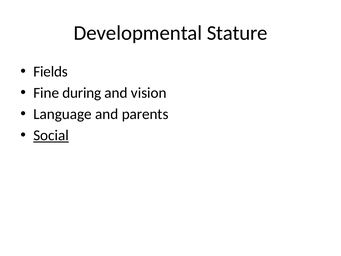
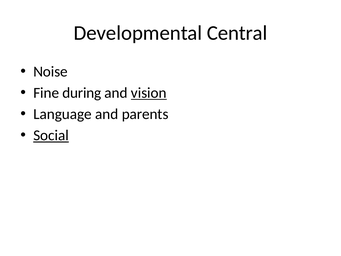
Stature: Stature -> Central
Fields: Fields -> Noise
vision underline: none -> present
